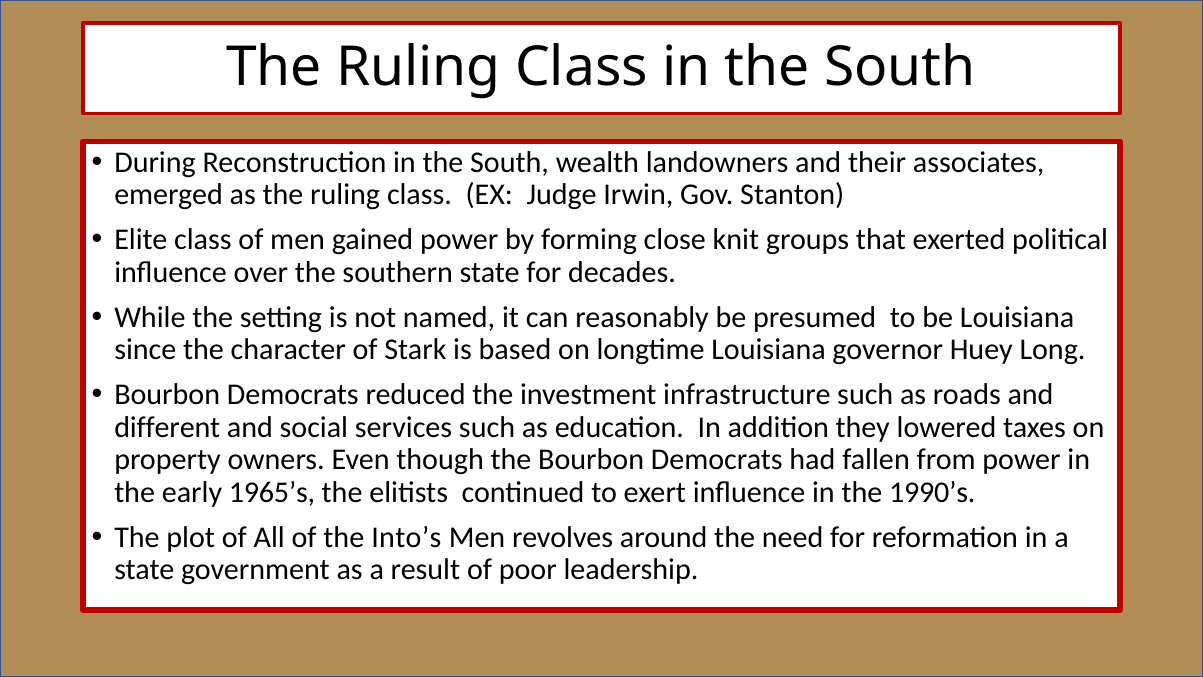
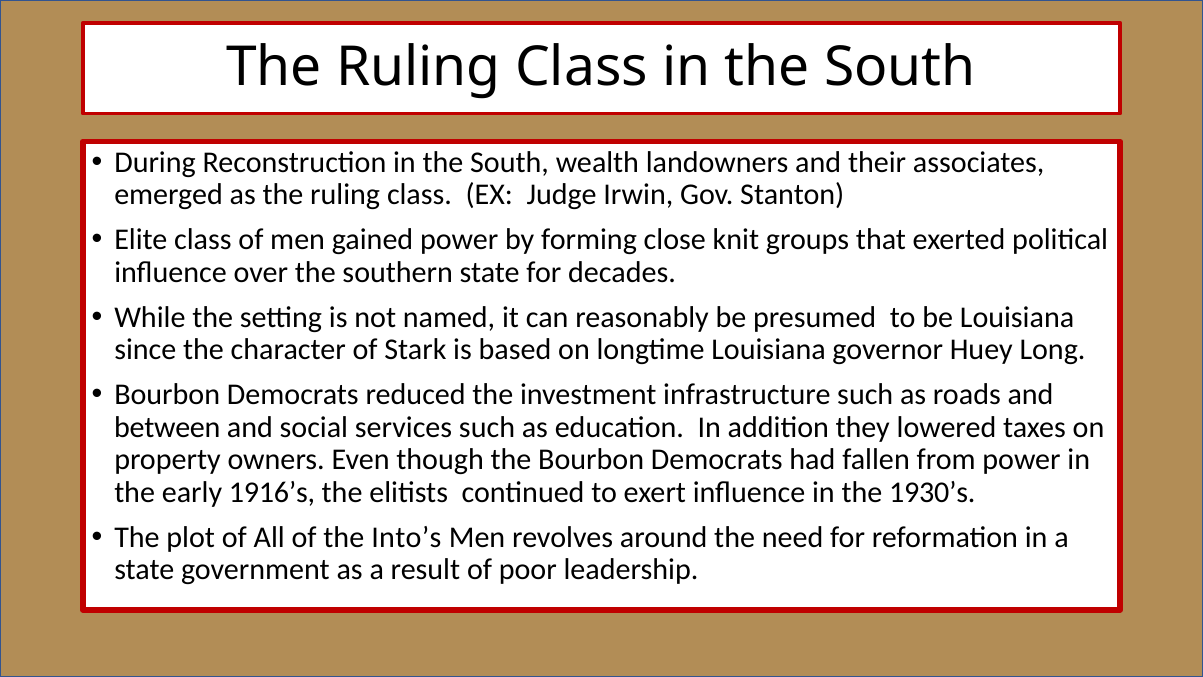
different: different -> between
1965’s: 1965’s -> 1916’s
1990’s: 1990’s -> 1930’s
